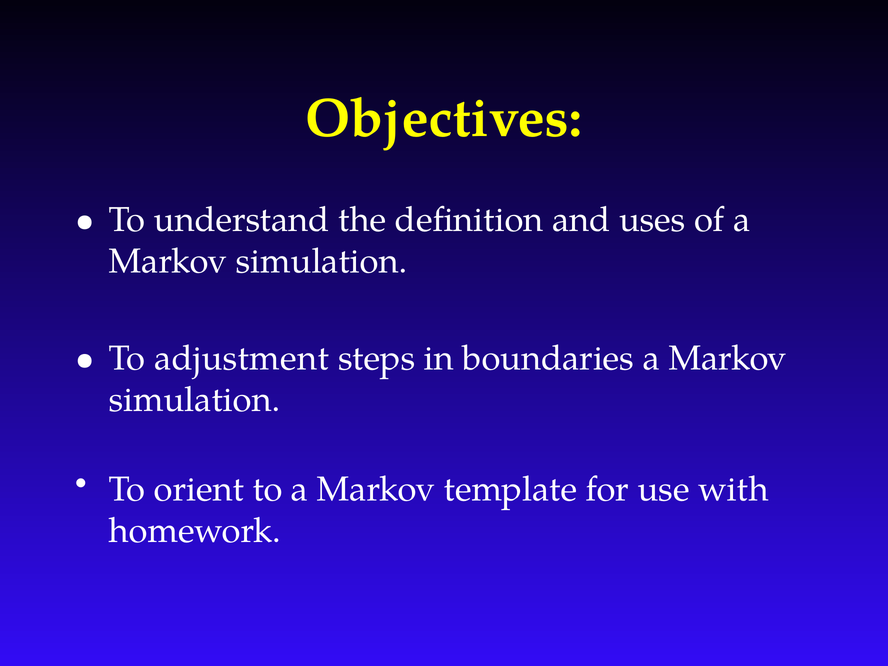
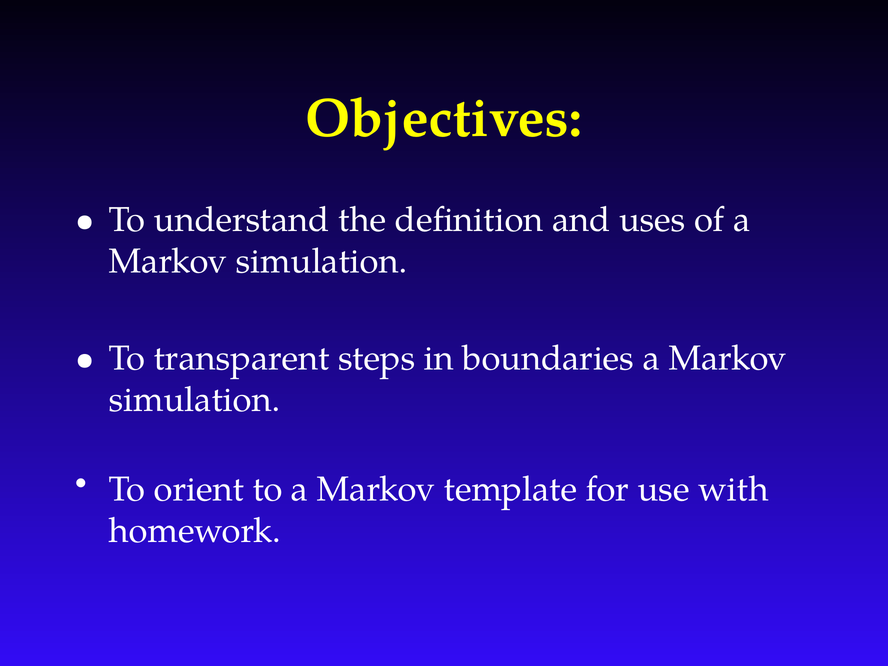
adjustment: adjustment -> transparent
